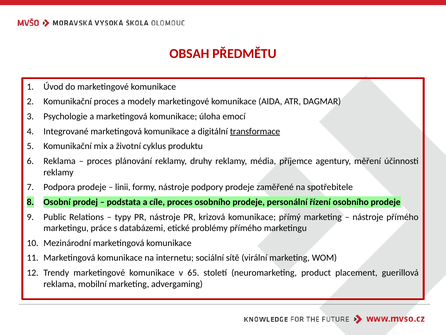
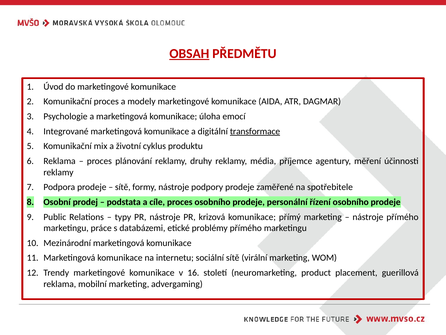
OBSAH underline: none -> present
linii at (123, 187): linii -> sítě
65: 65 -> 16
